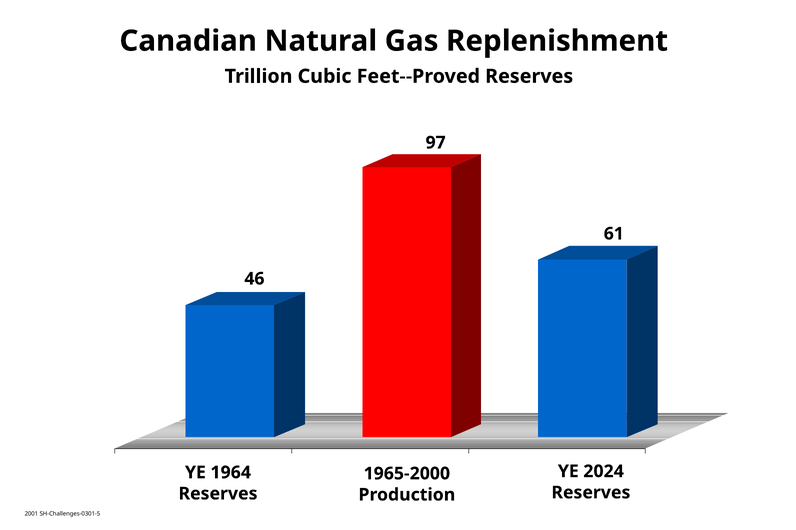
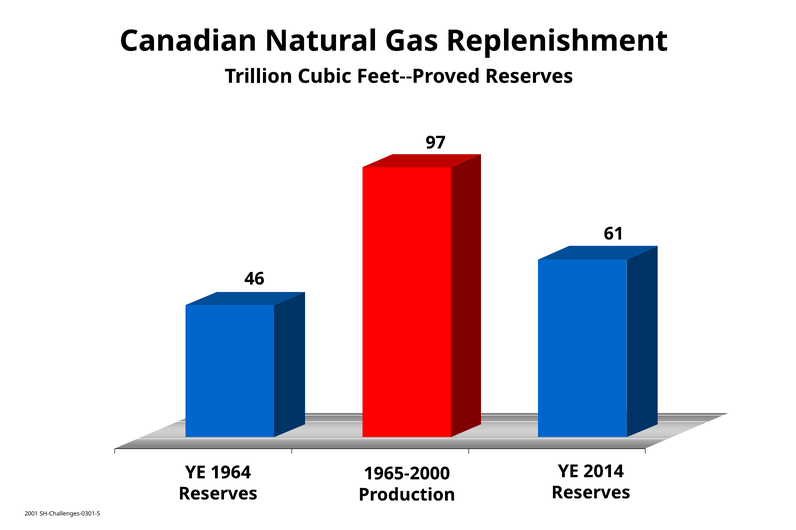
2024: 2024 -> 2014
